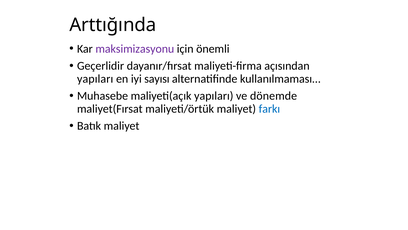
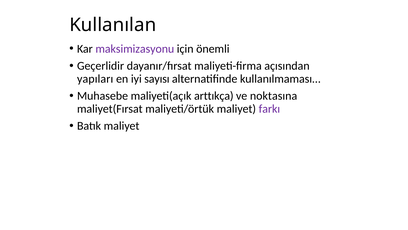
Arttığında: Arttığında -> Kullanılan
maliyeti(açık yapıları: yapıları -> arttıkça
dönemde: dönemde -> noktasına
farkı colour: blue -> purple
